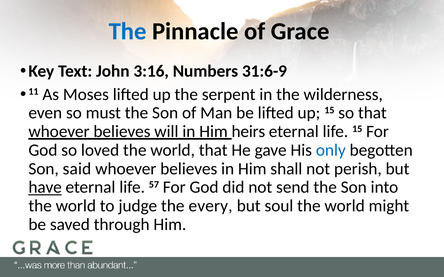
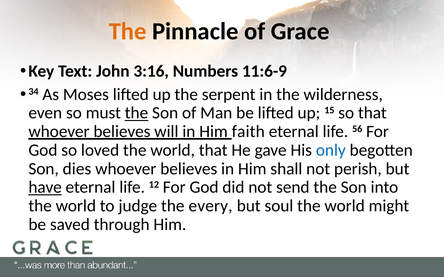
The at (128, 31) colour: blue -> orange
31:6-9: 31:6-9 -> 11:6-9
11: 11 -> 34
the at (136, 113) underline: none -> present
heirs: heirs -> faith
life 15: 15 -> 56
said: said -> dies
57: 57 -> 12
